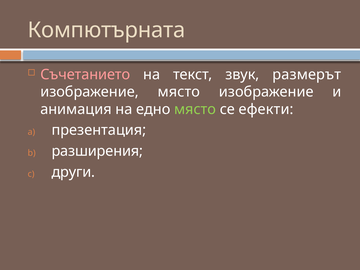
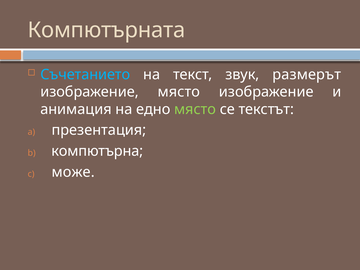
Съчетанието colour: pink -> light blue
ефекти: ефекти -> текстът
разширения: разширения -> компютърна
други: други -> може
